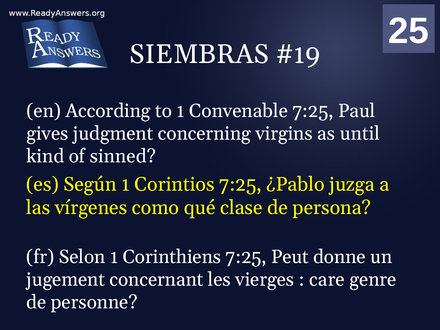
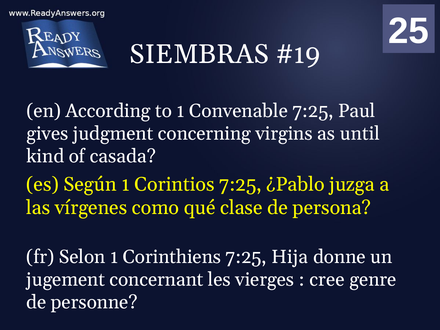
sinned: sinned -> casada
Peut: Peut -> Hija
care: care -> cree
